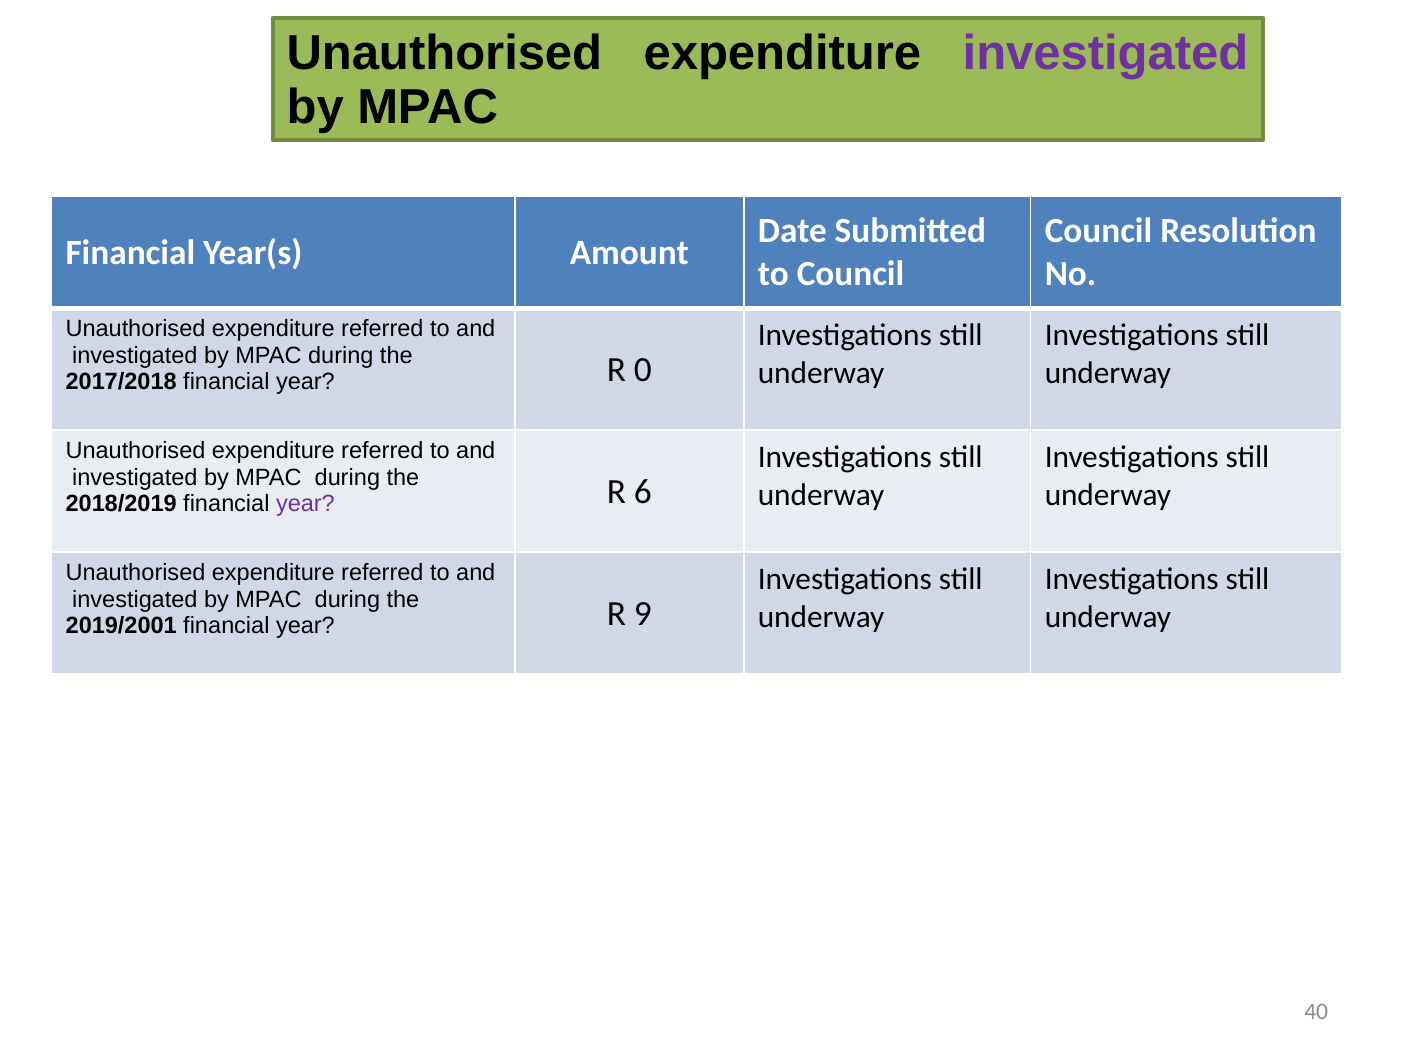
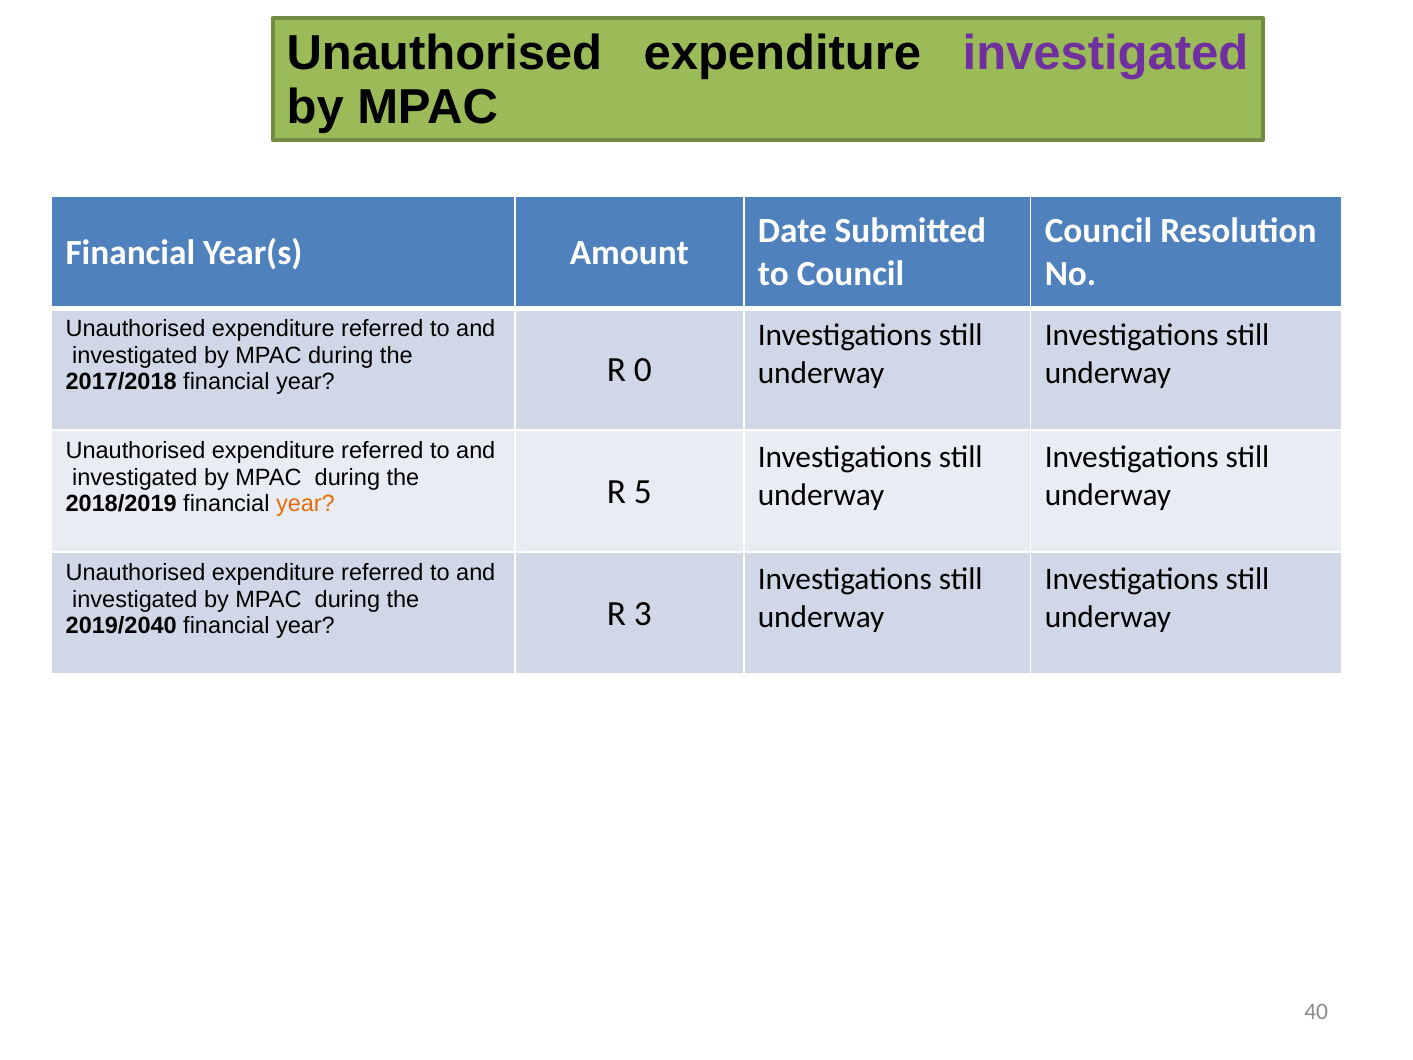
year at (305, 504) colour: purple -> orange
6: 6 -> 5
2019/2001: 2019/2001 -> 2019/2040
9: 9 -> 3
